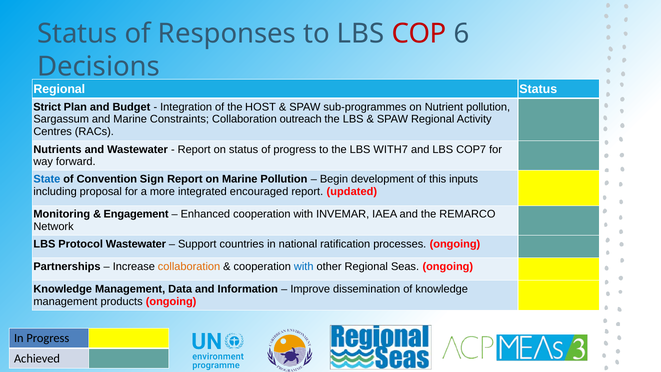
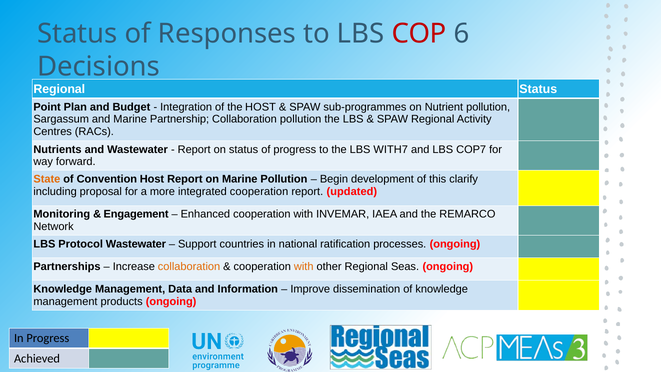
Strict: Strict -> Point
Constraints: Constraints -> Partnership
Collaboration outreach: outreach -> pollution
State colour: blue -> orange
Convention Sign: Sign -> Host
inputs: inputs -> clarify
integrated encouraged: encouraged -> cooperation
with at (304, 267) colour: blue -> orange
